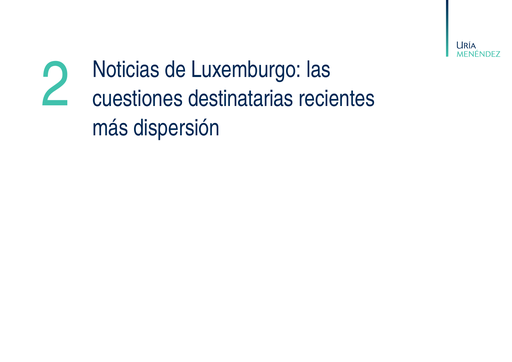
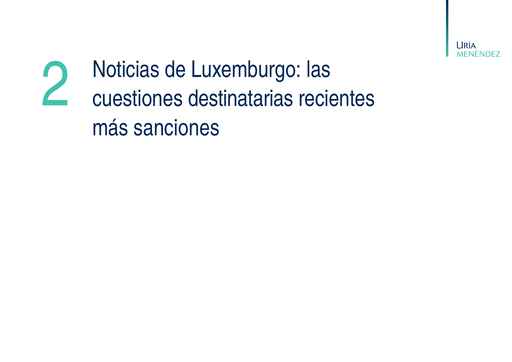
dispersión: dispersión -> sanciones
